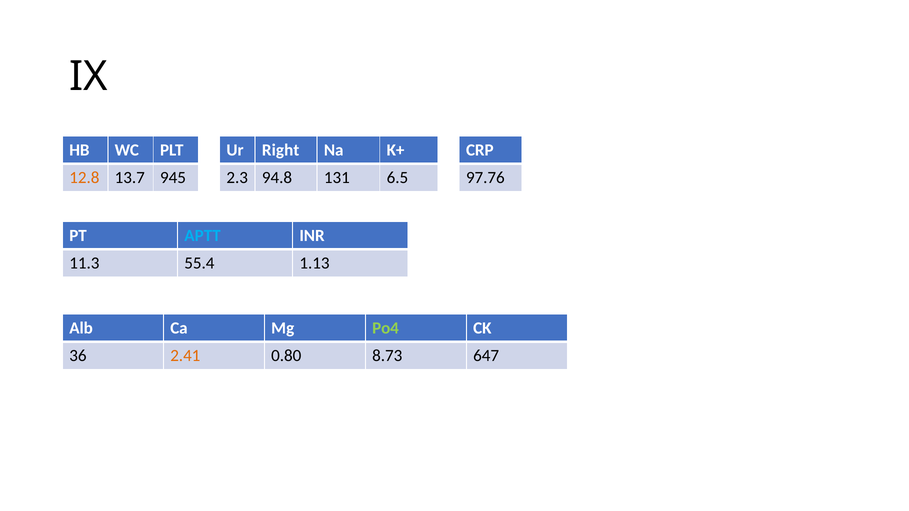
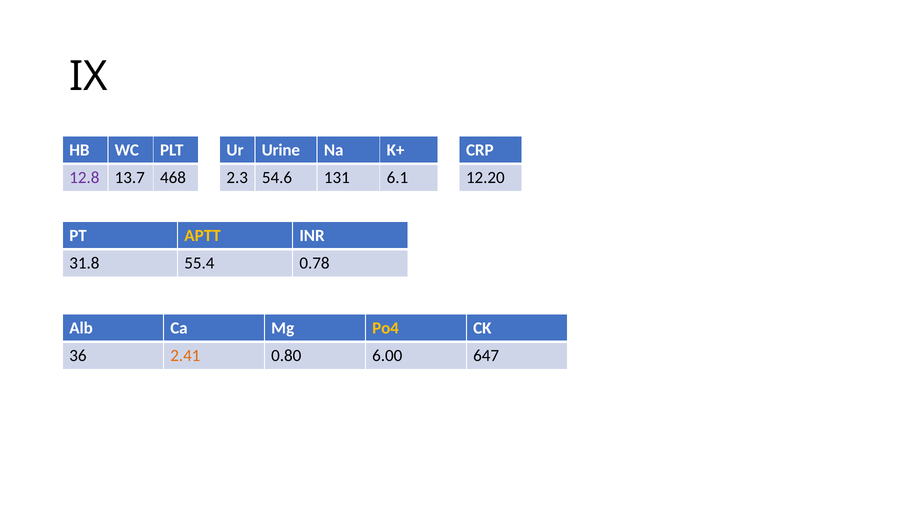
Right: Right -> Urine
12.8 colour: orange -> purple
945: 945 -> 468
94.8: 94.8 -> 54.6
6.5: 6.5 -> 6.1
97.76: 97.76 -> 12.20
APTT colour: light blue -> yellow
11.3: 11.3 -> 31.8
1.13: 1.13 -> 0.78
Po4 colour: light green -> yellow
8.73: 8.73 -> 6.00
